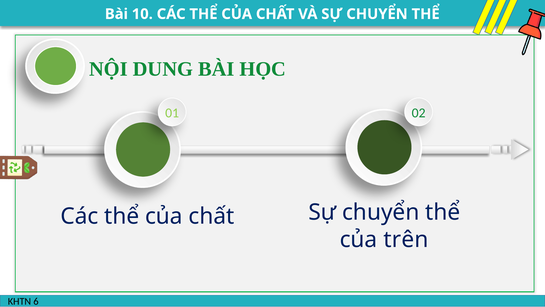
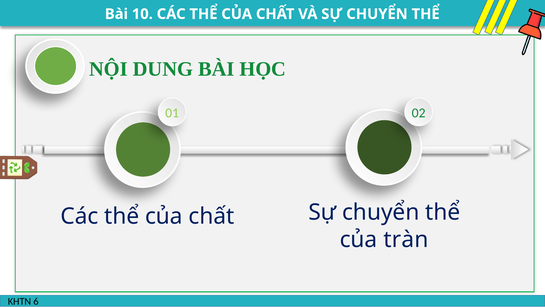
trên: trên -> tràn
